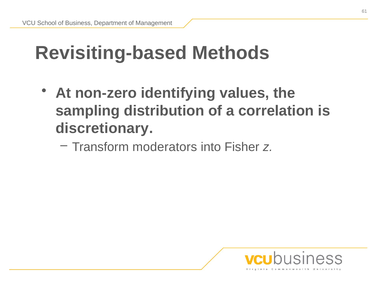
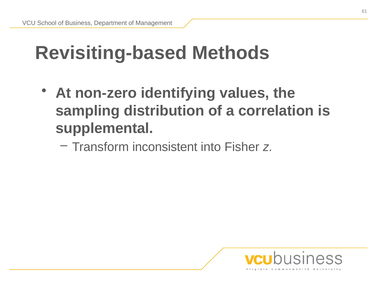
discretionary: discretionary -> supplemental
moderators: moderators -> inconsistent
